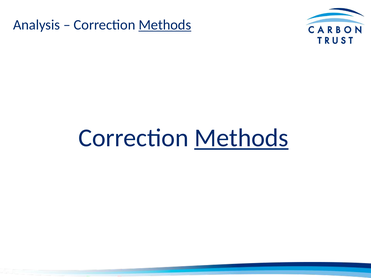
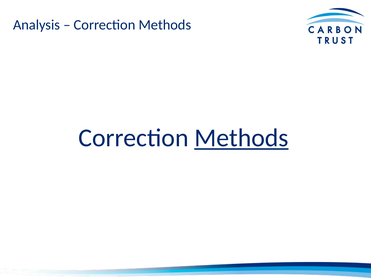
Methods at (165, 25) underline: present -> none
